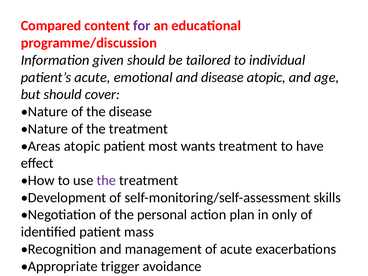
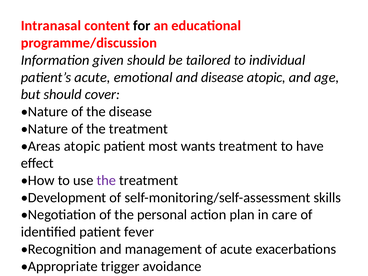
Compared: Compared -> Intranasal
for colour: purple -> black
only: only -> care
mass: mass -> fever
